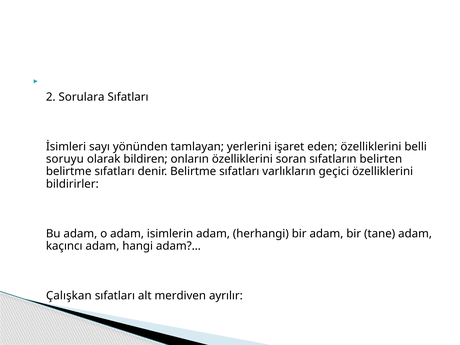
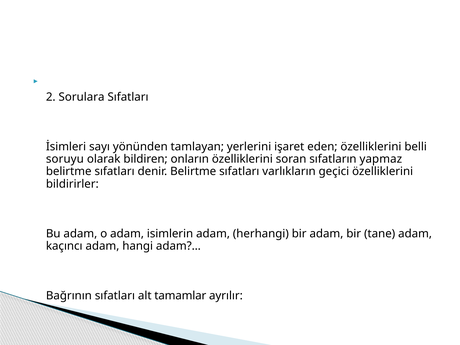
belirten: belirten -> yapmaz
Çalışkan: Çalışkan -> Bağrının
merdiven: merdiven -> tamamlar
